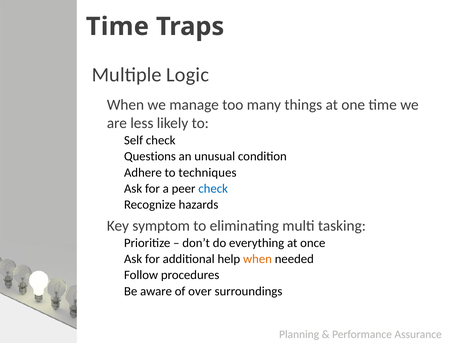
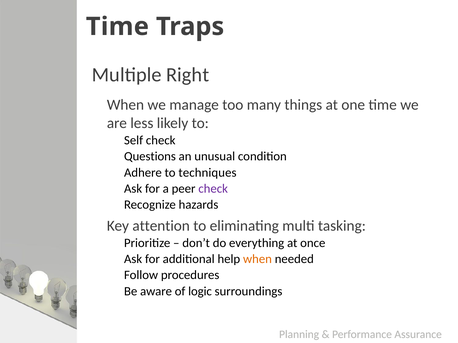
Logic: Logic -> Right
check at (213, 189) colour: blue -> purple
symptom: symptom -> attention
over: over -> logic
